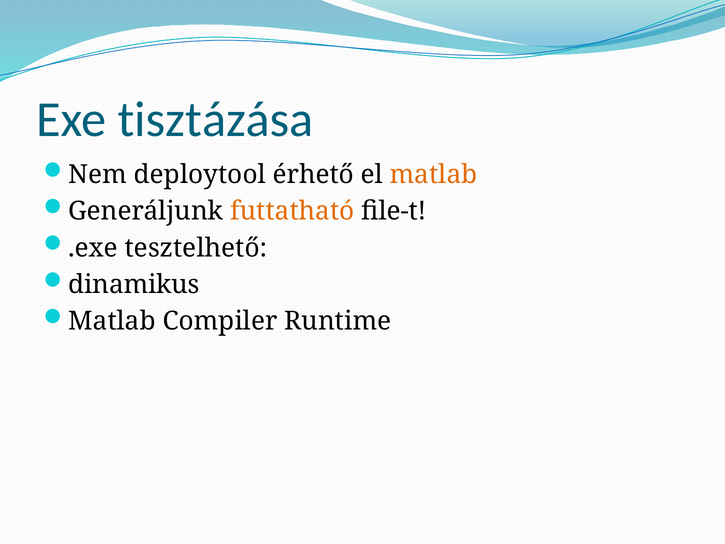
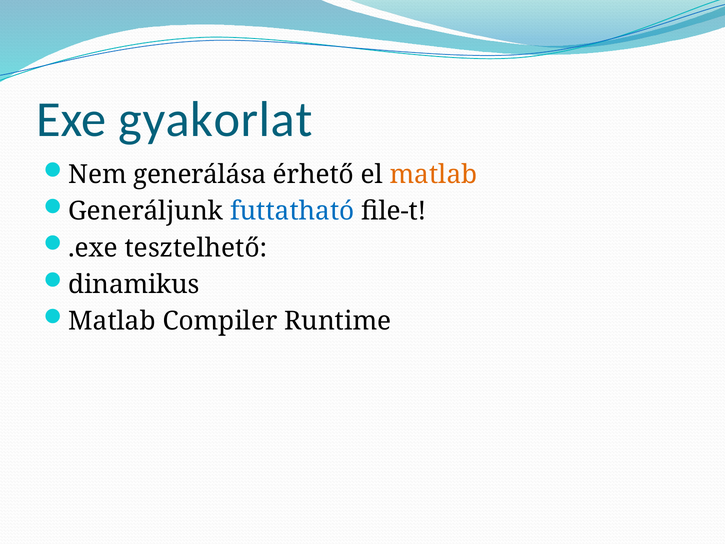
tisztázása: tisztázása -> gyakorlat
deploytool: deploytool -> generálása
futtatható colour: orange -> blue
